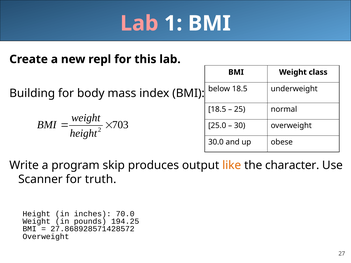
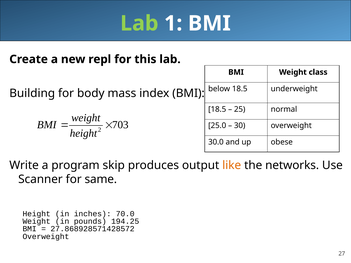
Lab at (139, 23) colour: pink -> light green
character: character -> networks
truth: truth -> same
